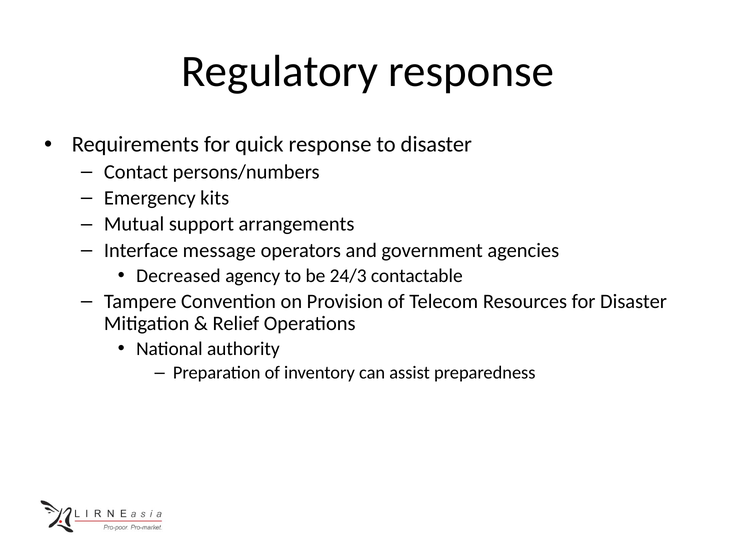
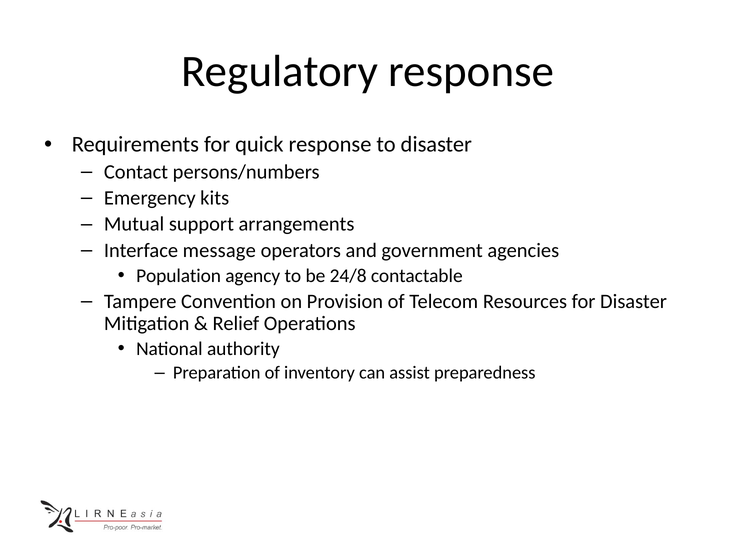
Decreased: Decreased -> Population
24/3: 24/3 -> 24/8
